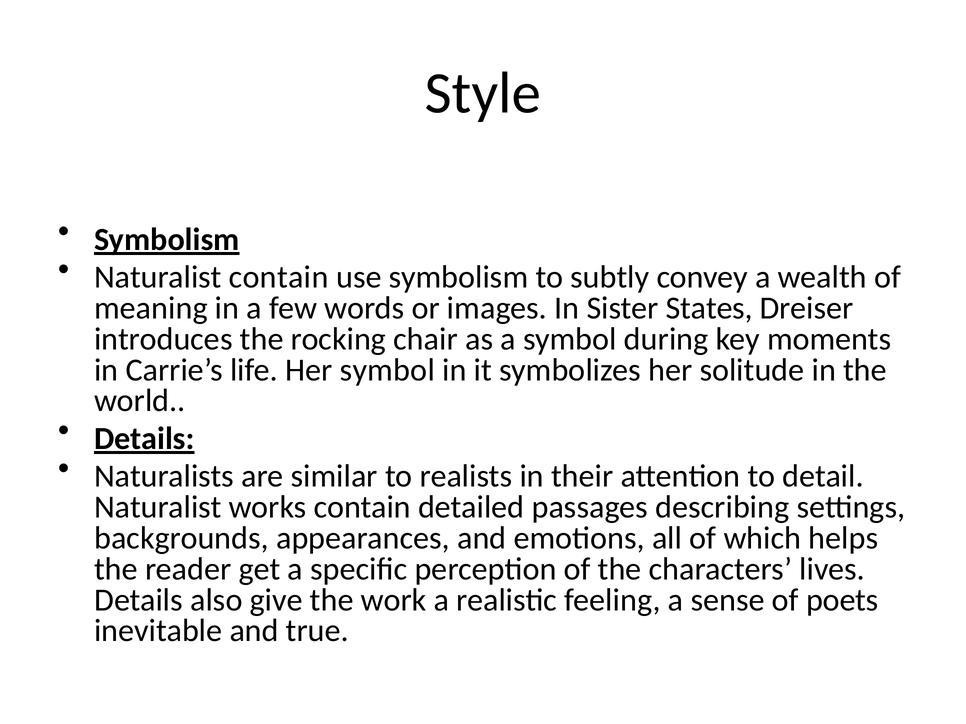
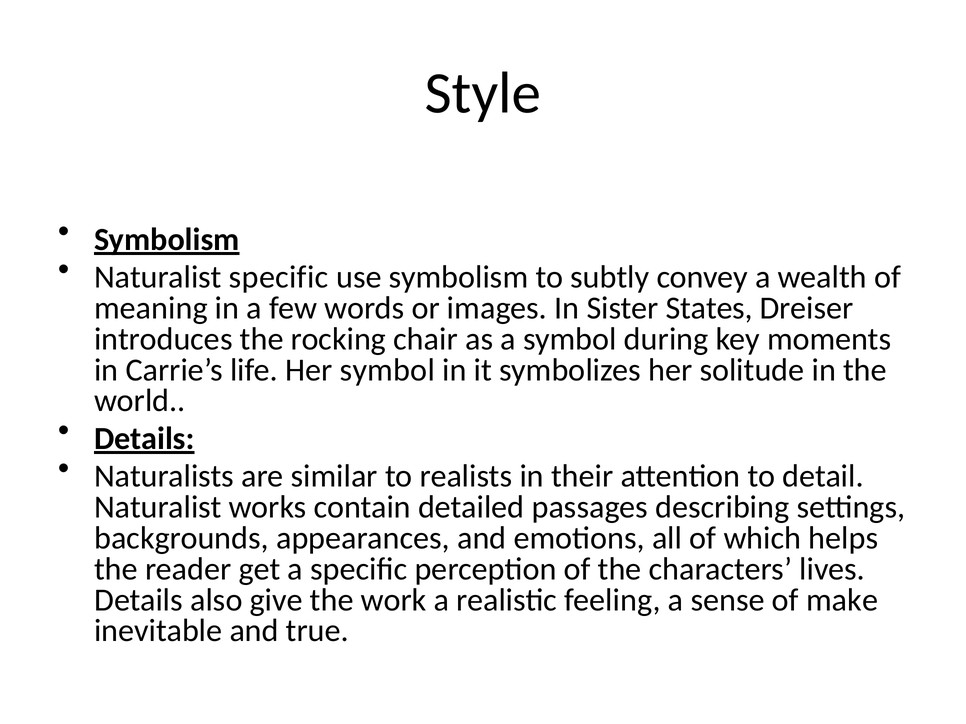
Naturalist contain: contain -> specific
poets: poets -> make
